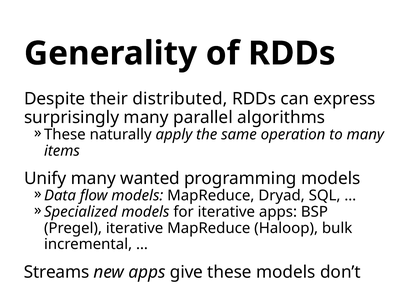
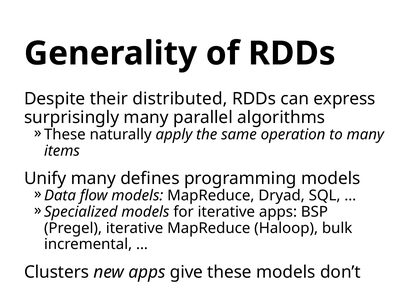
wanted: wanted -> defines
Streams: Streams -> Clusters
